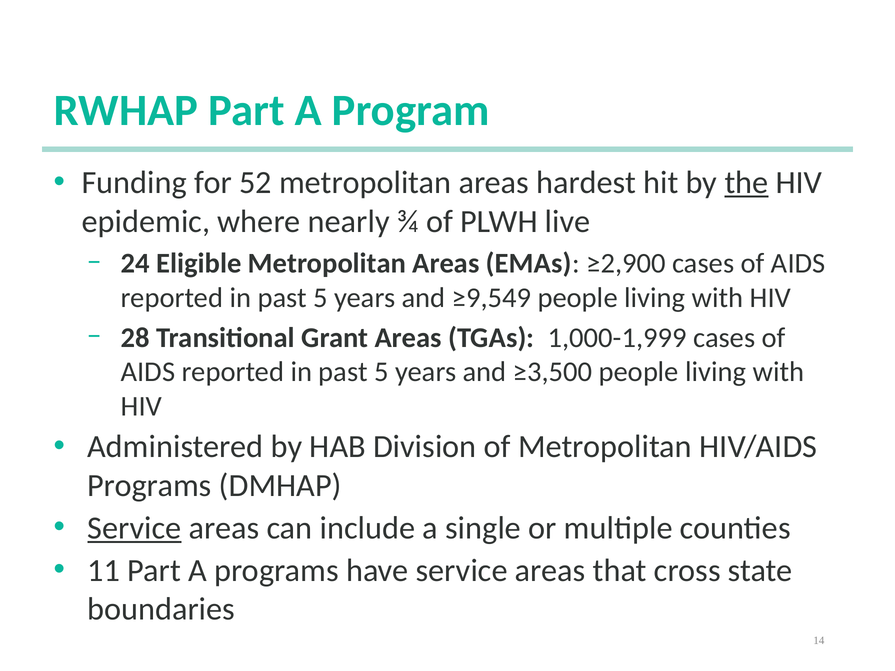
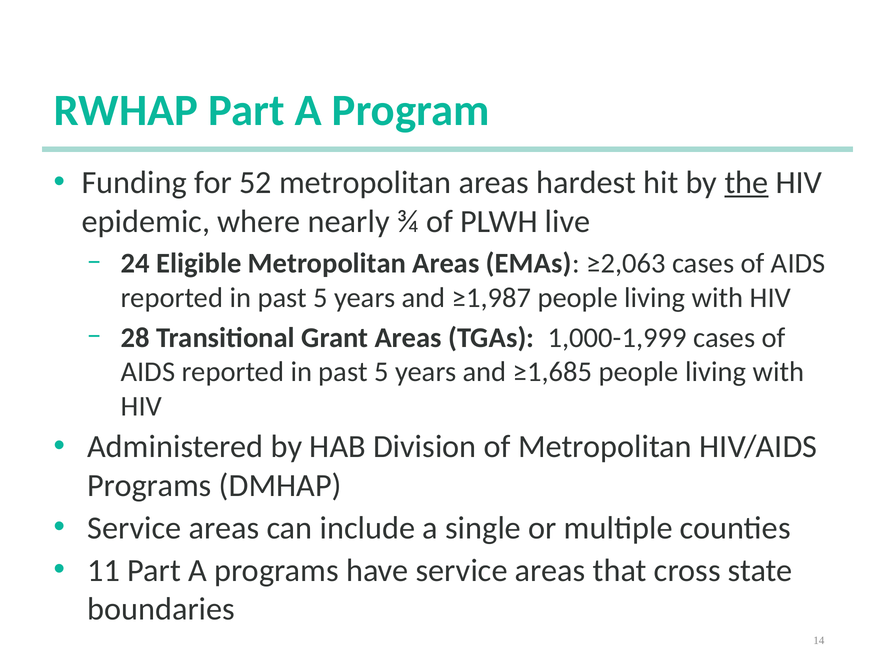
≥2,900: ≥2,900 -> ≥2,063
≥9,549: ≥9,549 -> ≥1,987
≥3,500: ≥3,500 -> ≥1,685
Service at (134, 528) underline: present -> none
